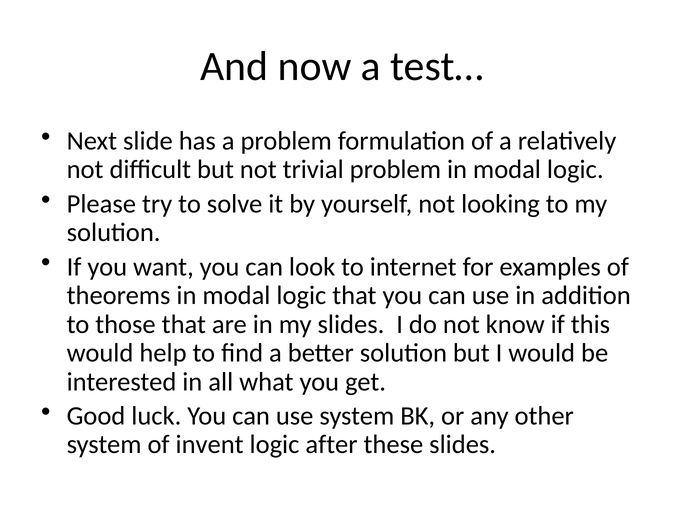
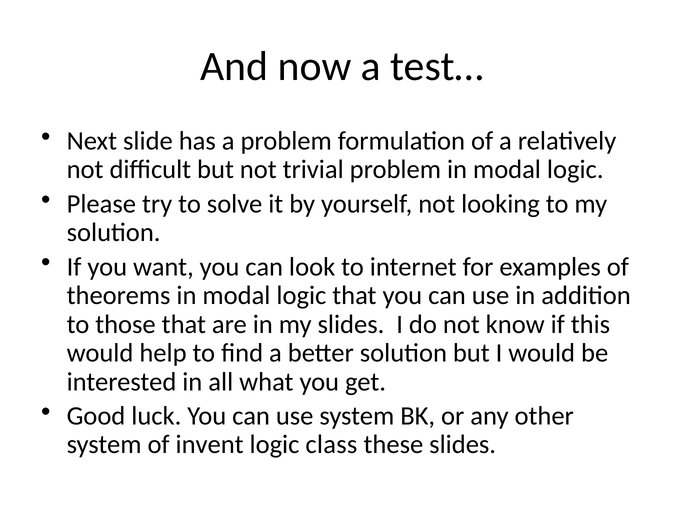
after: after -> class
